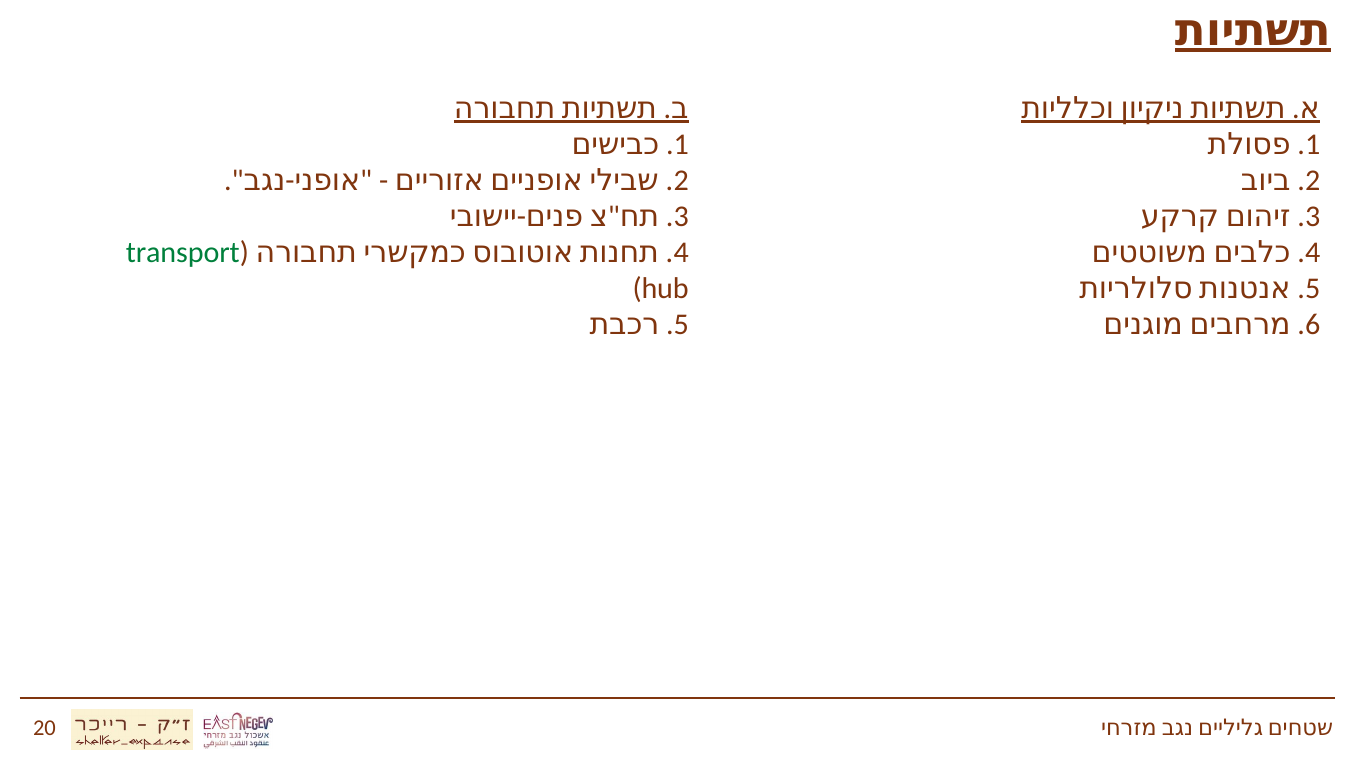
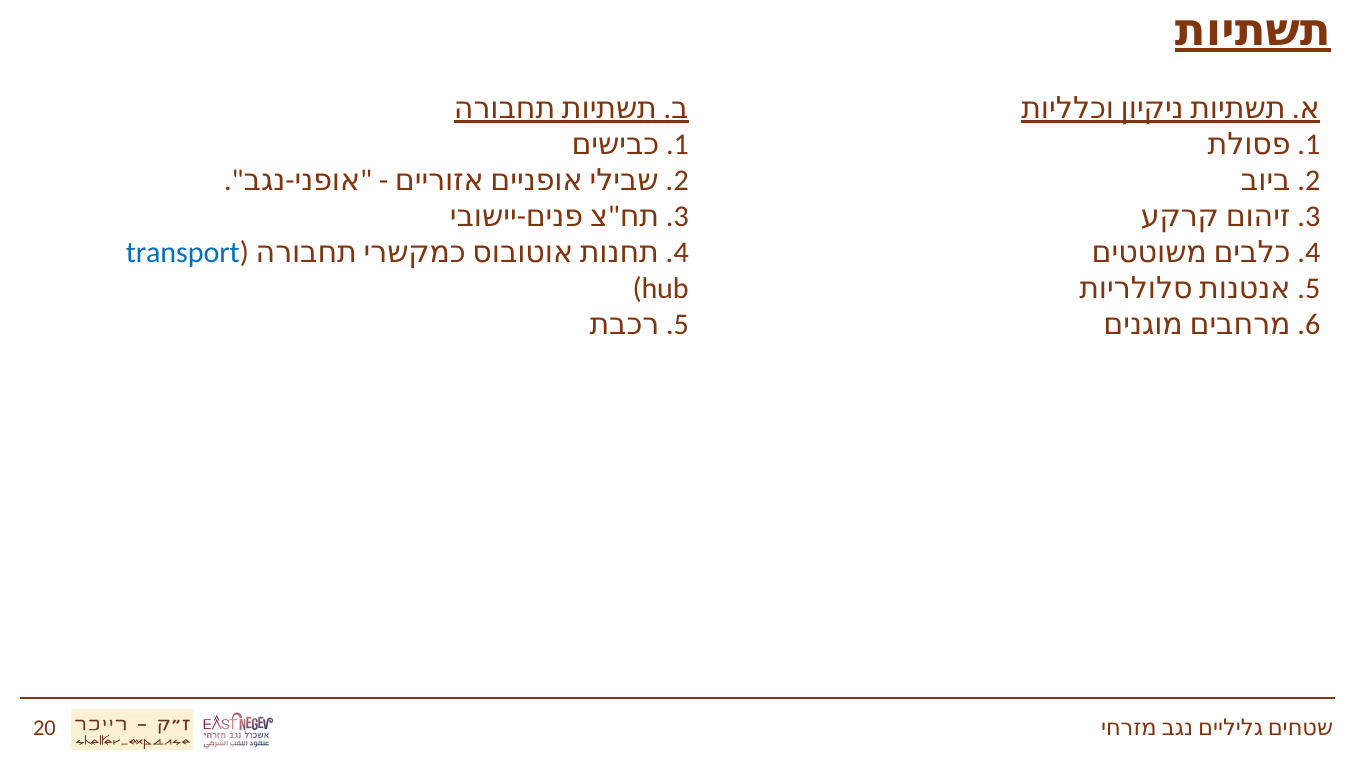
transport colour: green -> blue
